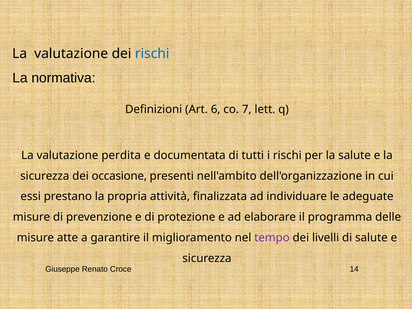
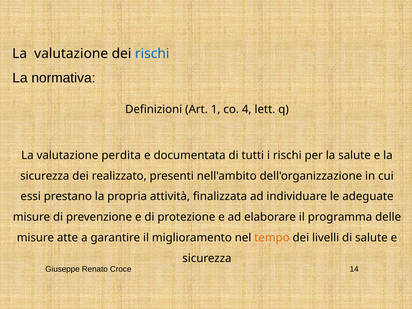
6: 6 -> 1
7: 7 -> 4
occasione: occasione -> realizzato
tempo colour: purple -> orange
